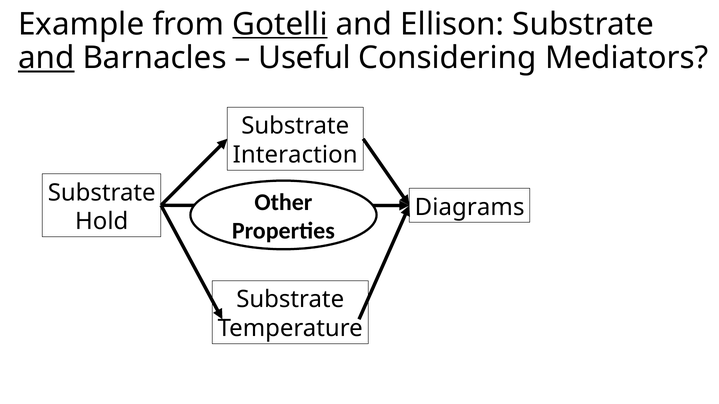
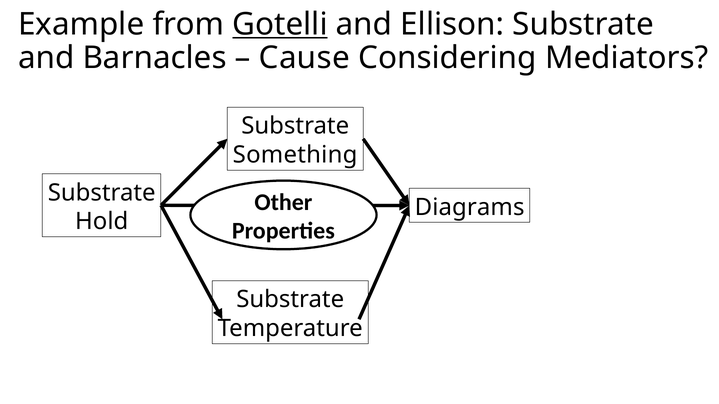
and at (46, 58) underline: present -> none
Useful: Useful -> Cause
Interaction: Interaction -> Something
